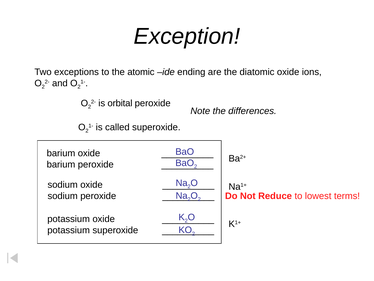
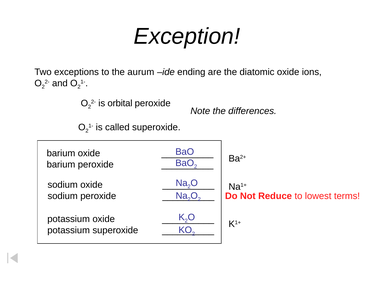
atomic: atomic -> aurum
